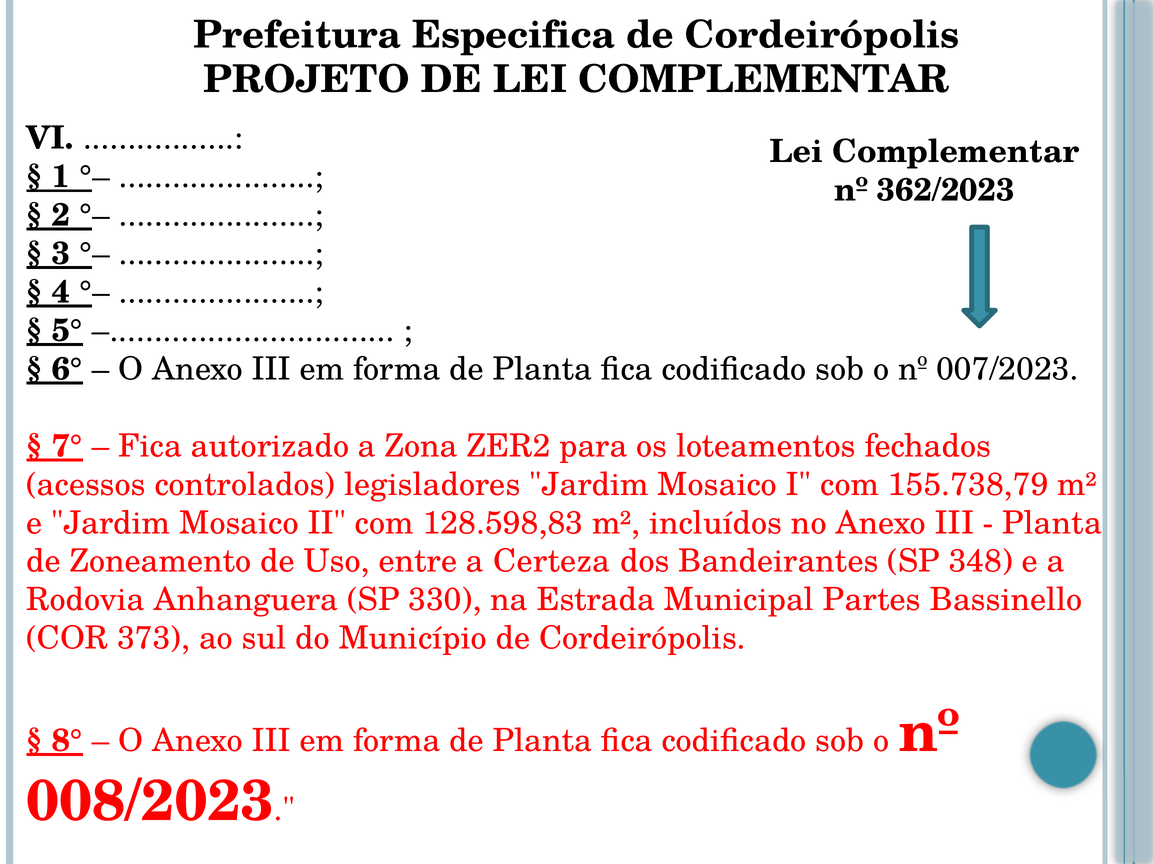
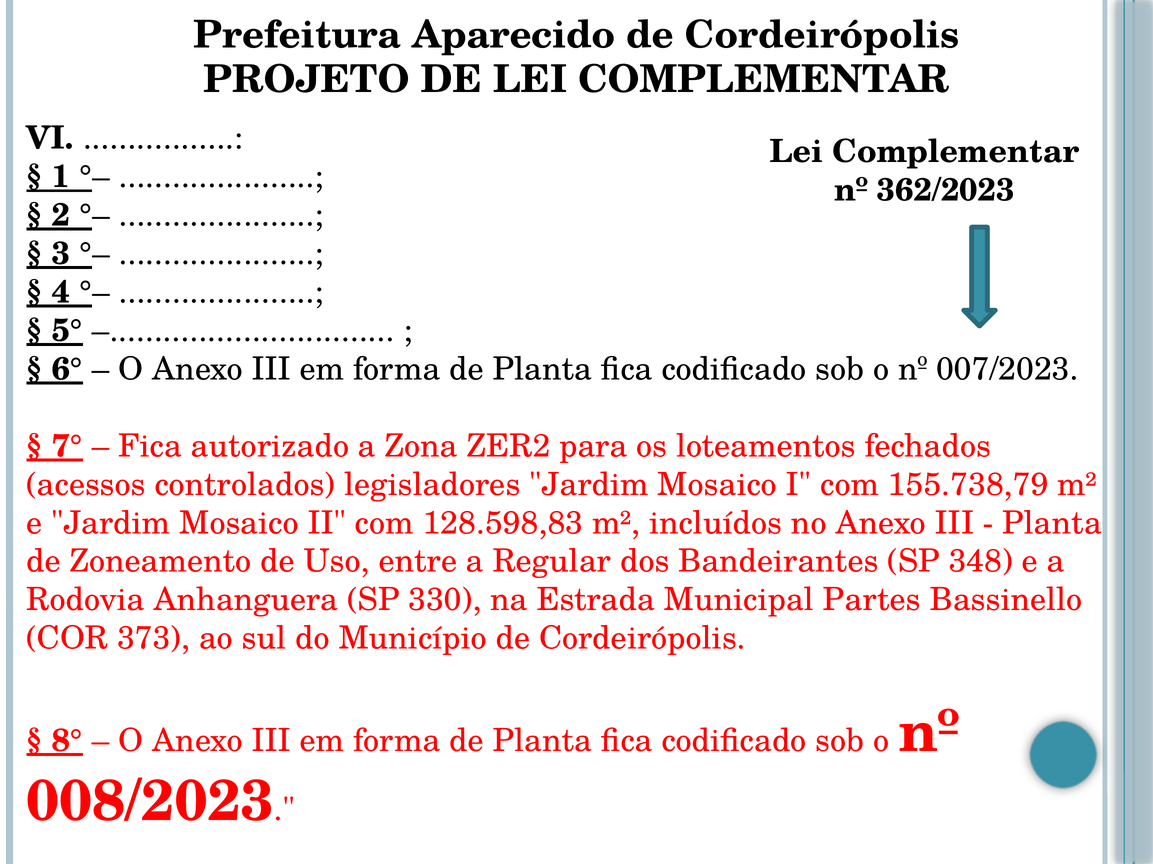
Especifica: Especifica -> Aparecido
Certeza: Certeza -> Regular
